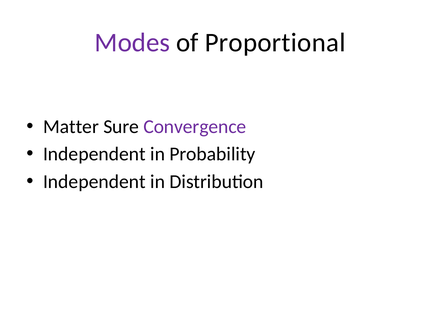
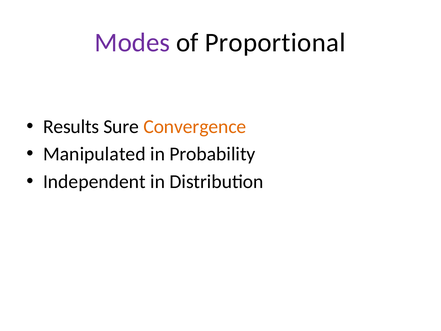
Matter: Matter -> Results
Convergence colour: purple -> orange
Independent at (94, 154): Independent -> Manipulated
